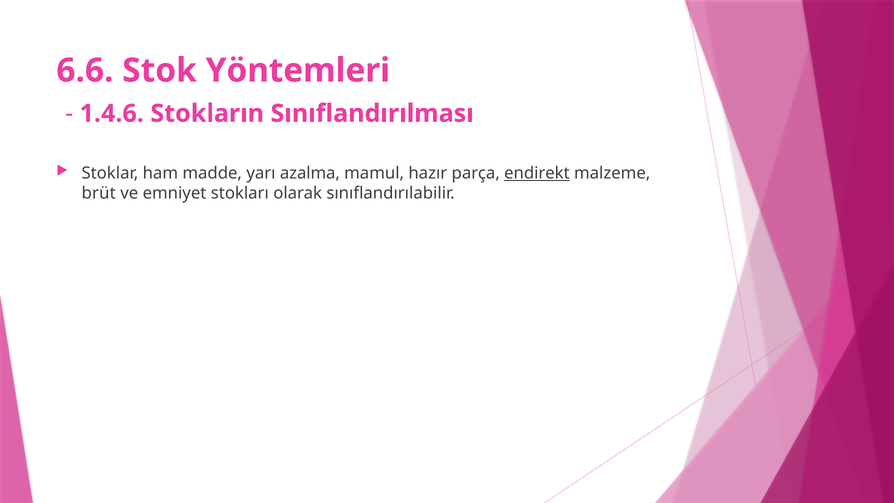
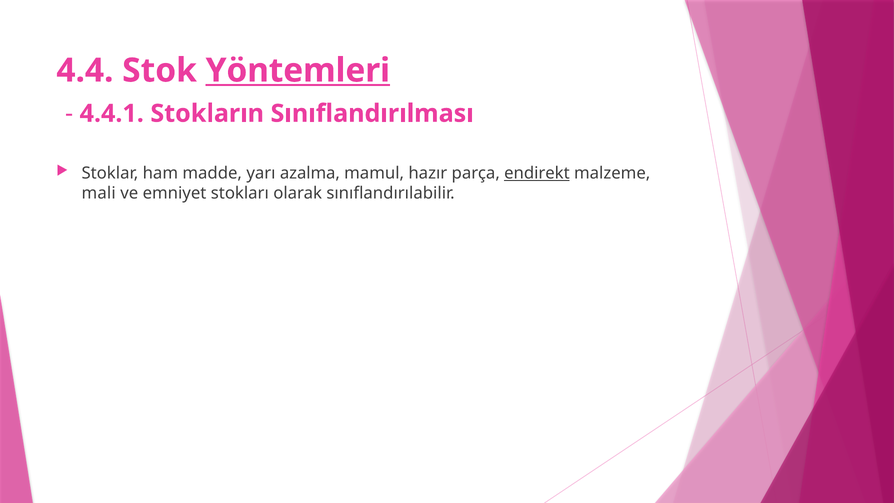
6.6: 6.6 -> 4.4
Yöntemleri underline: none -> present
1.4.6: 1.4.6 -> 4.4.1
brüt: brüt -> mali
